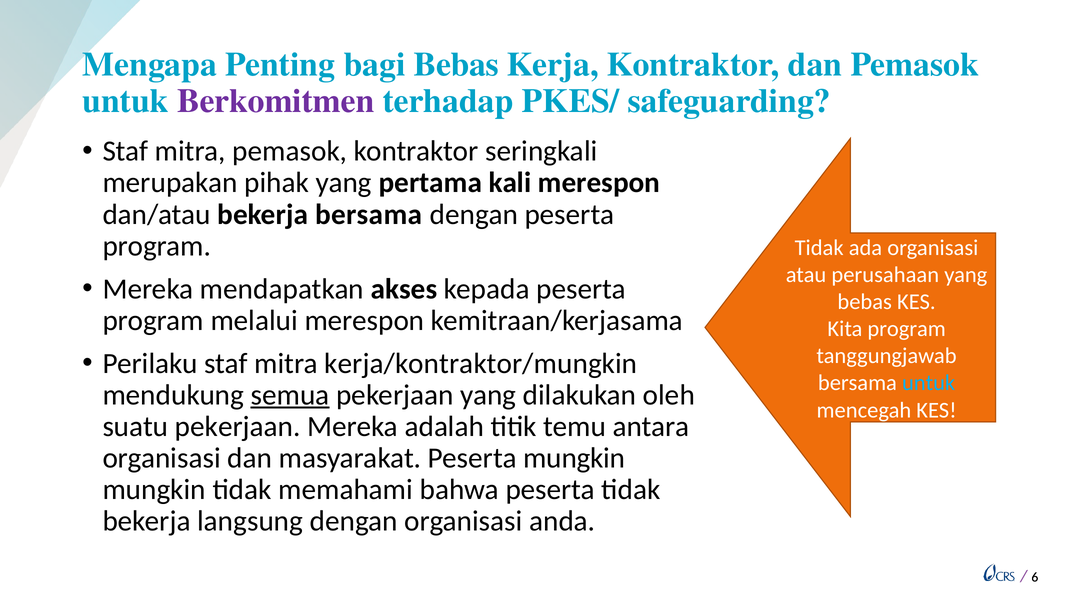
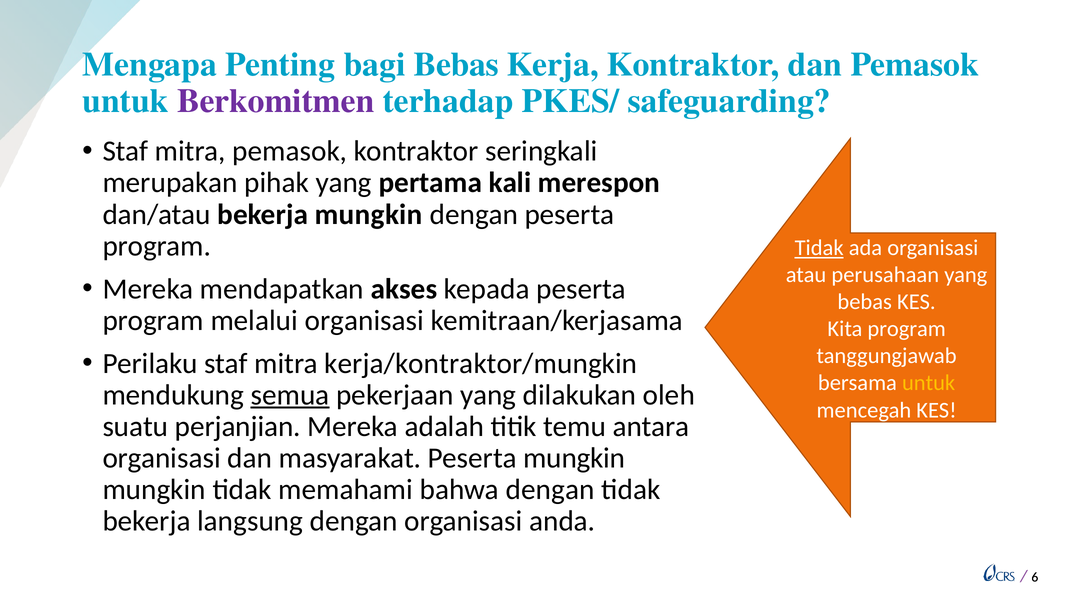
bekerja bersama: bersama -> mungkin
Tidak at (819, 248) underline: none -> present
melalui merespon: merespon -> organisasi
untuk at (929, 383) colour: light blue -> yellow
suatu pekerjaan: pekerjaan -> perjanjian
bahwa peserta: peserta -> dengan
